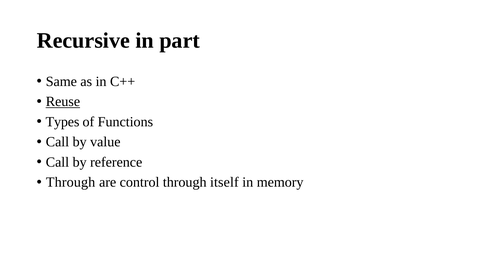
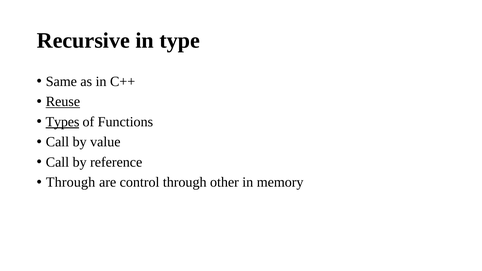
part: part -> type
Types underline: none -> present
itself: itself -> other
